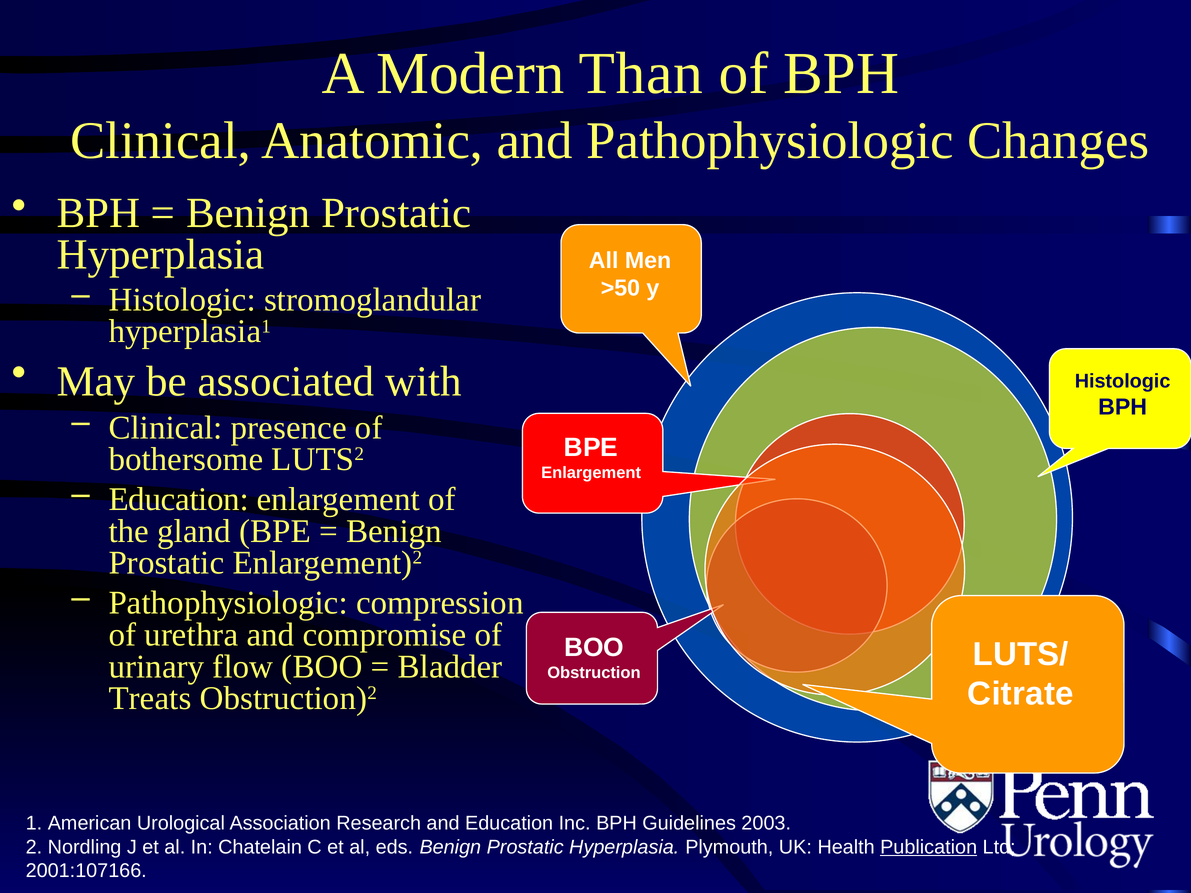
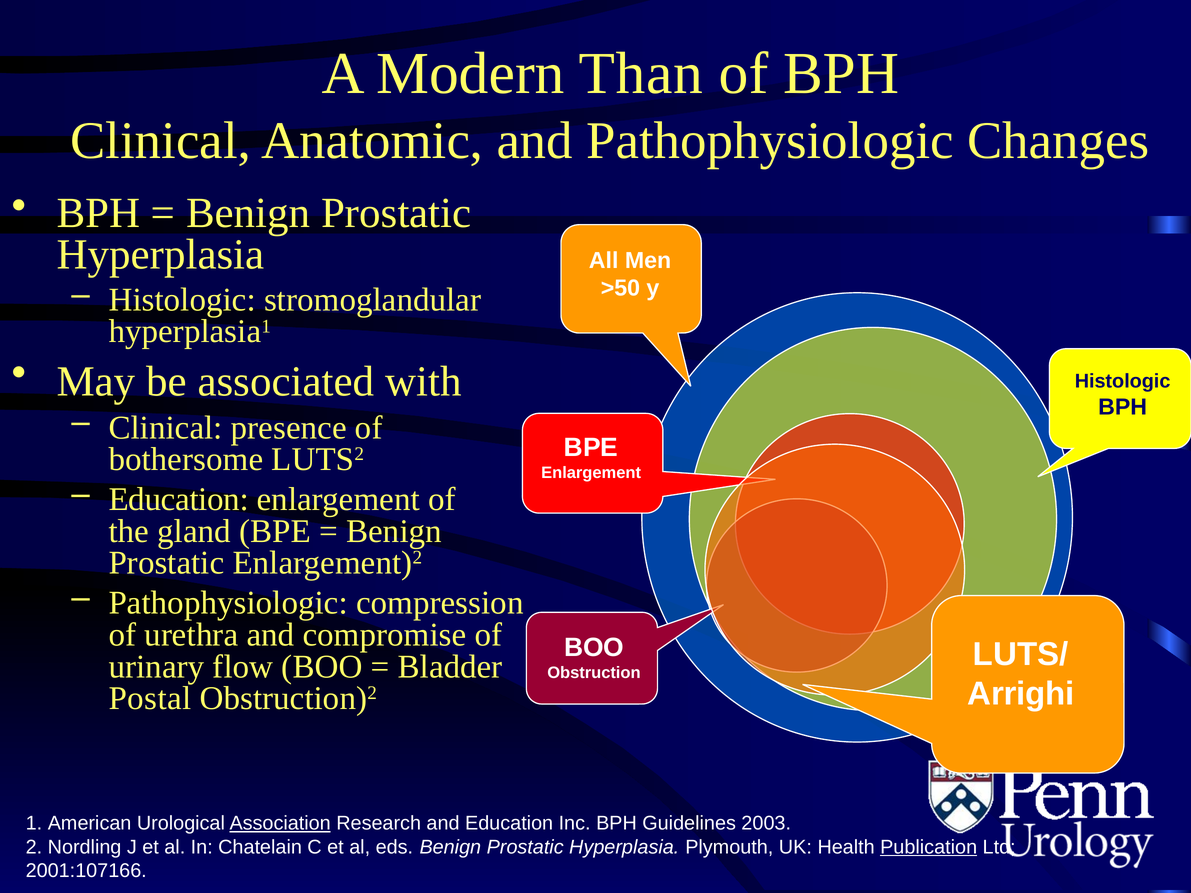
Citrate: Citrate -> Arrighi
Treats: Treats -> Postal
Association underline: none -> present
